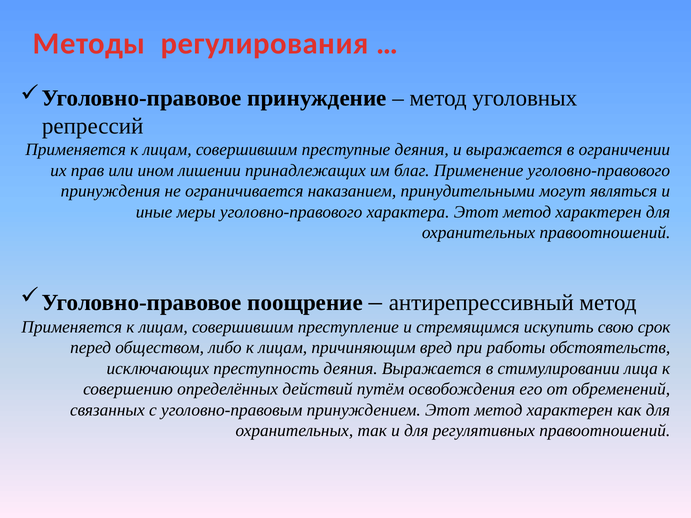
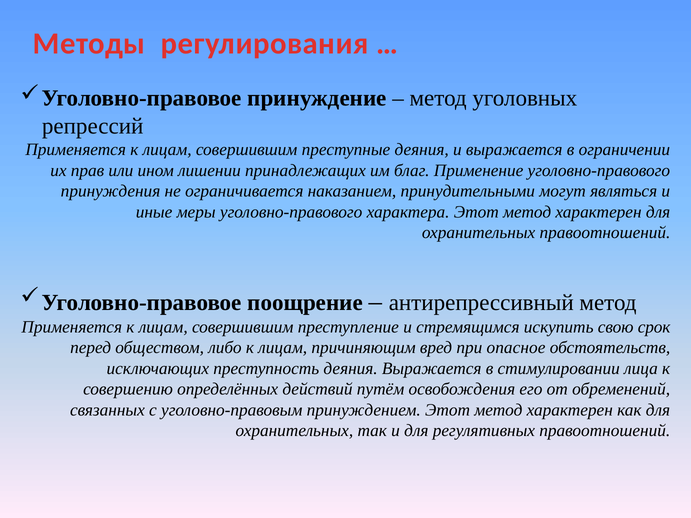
работы: работы -> опасное
